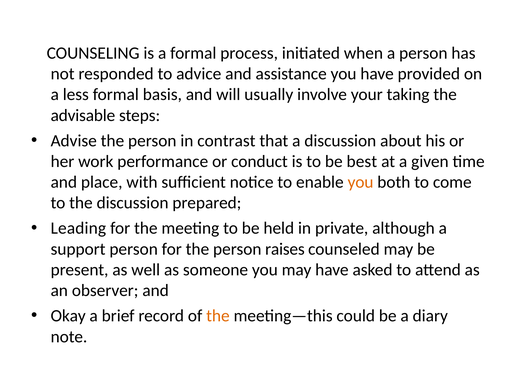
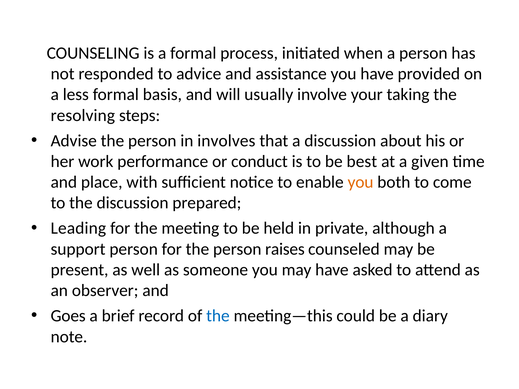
advisable: advisable -> resolving
contrast: contrast -> involves
Okay: Okay -> Goes
the at (218, 316) colour: orange -> blue
